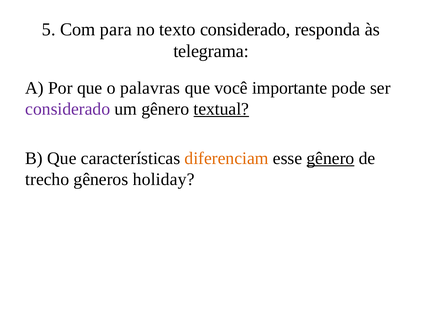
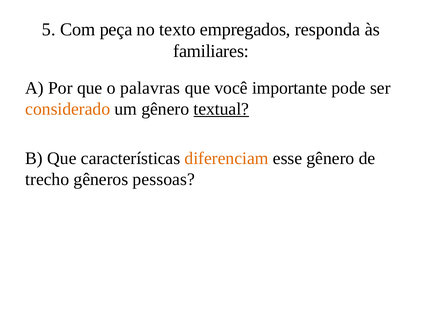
para: para -> peça
texto considerado: considerado -> empregados
telegrama: telegrama -> familiares
considerado at (68, 109) colour: purple -> orange
gênero at (330, 158) underline: present -> none
holiday: holiday -> pessoas
